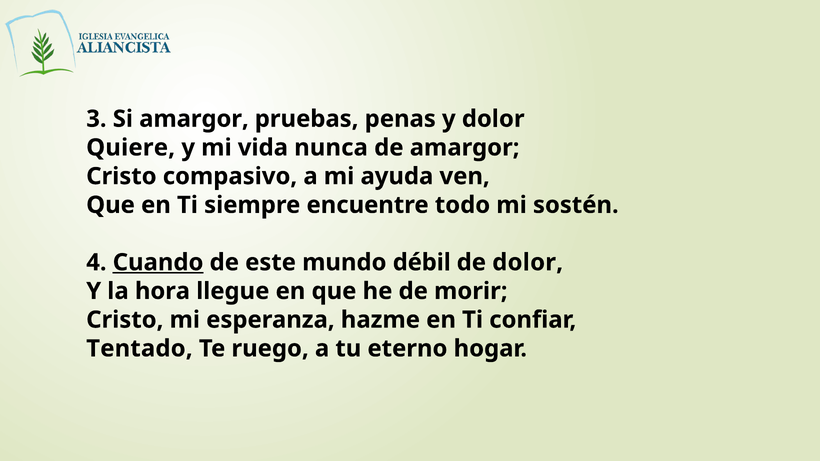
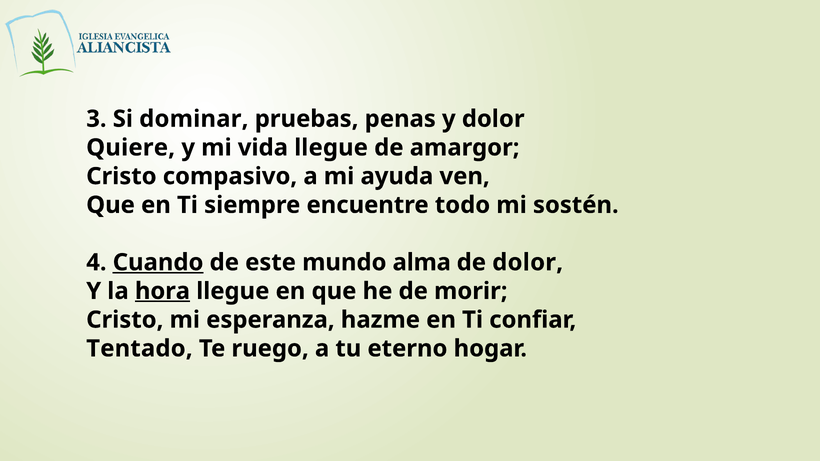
Si amargor: amargor -> dominar
vida nunca: nunca -> llegue
débil: débil -> alma
hora underline: none -> present
